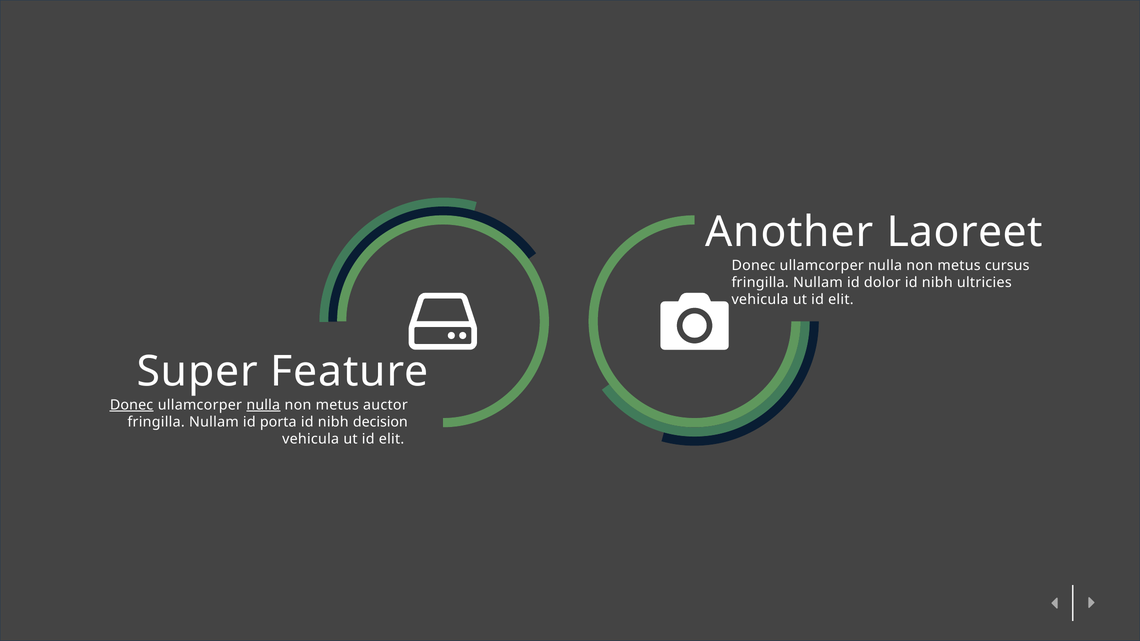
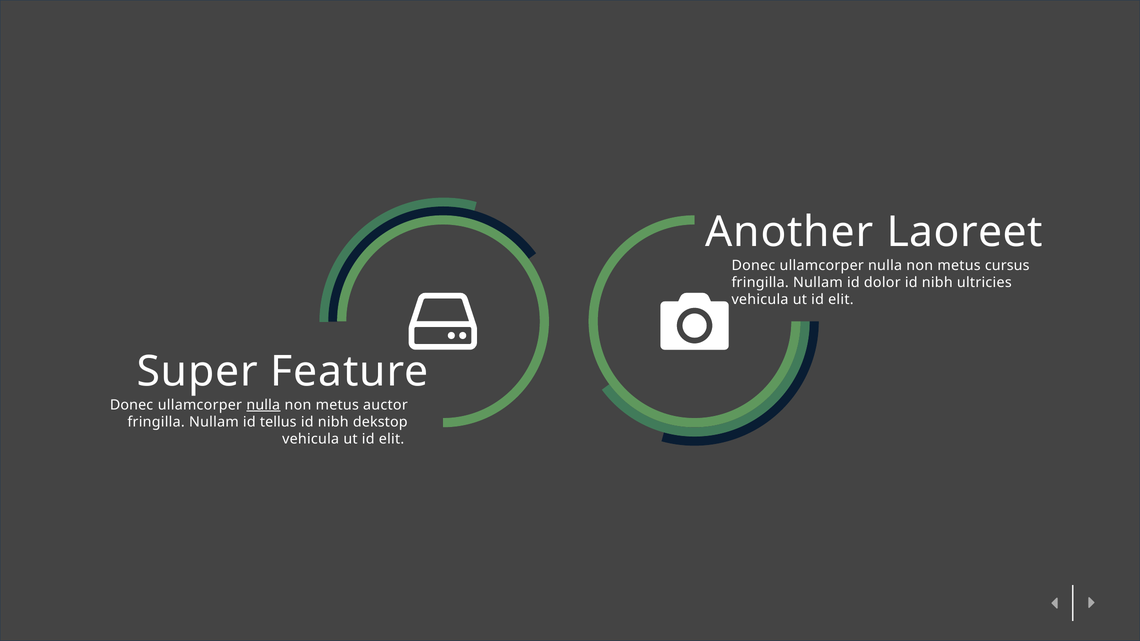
Donec at (132, 405) underline: present -> none
porta: porta -> tellus
decision: decision -> dekstop
